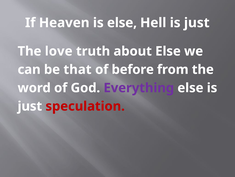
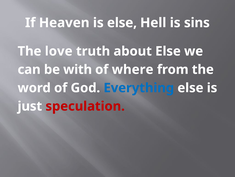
Hell is just: just -> sins
that: that -> with
before: before -> where
Everything colour: purple -> blue
